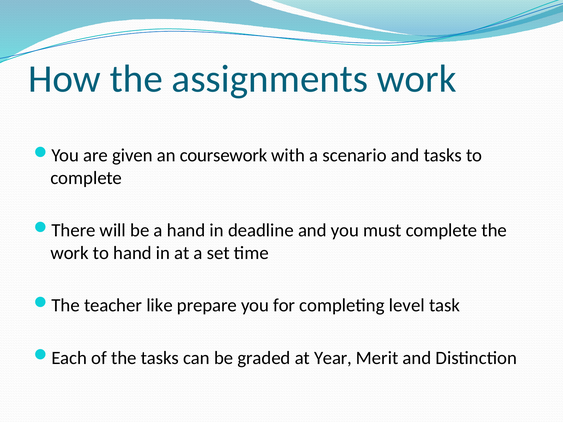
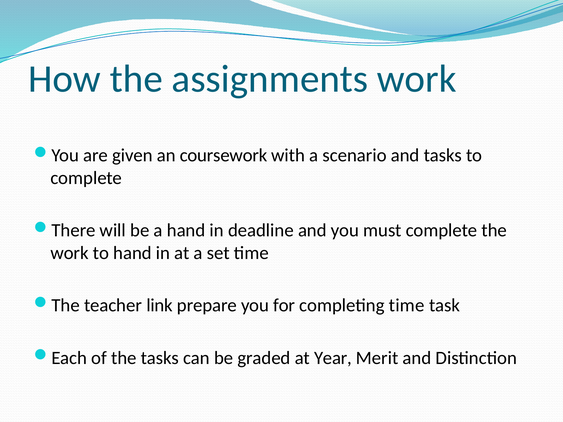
like: like -> link
completing level: level -> time
